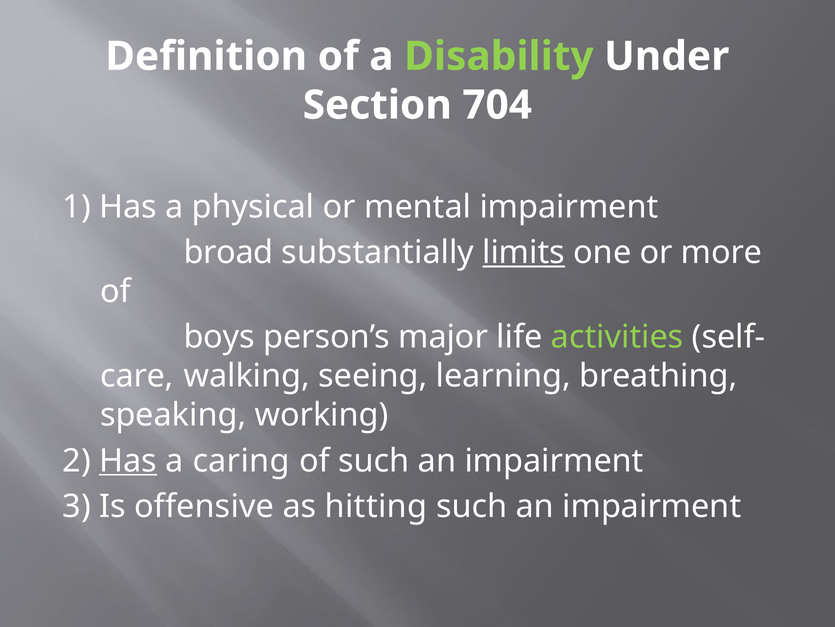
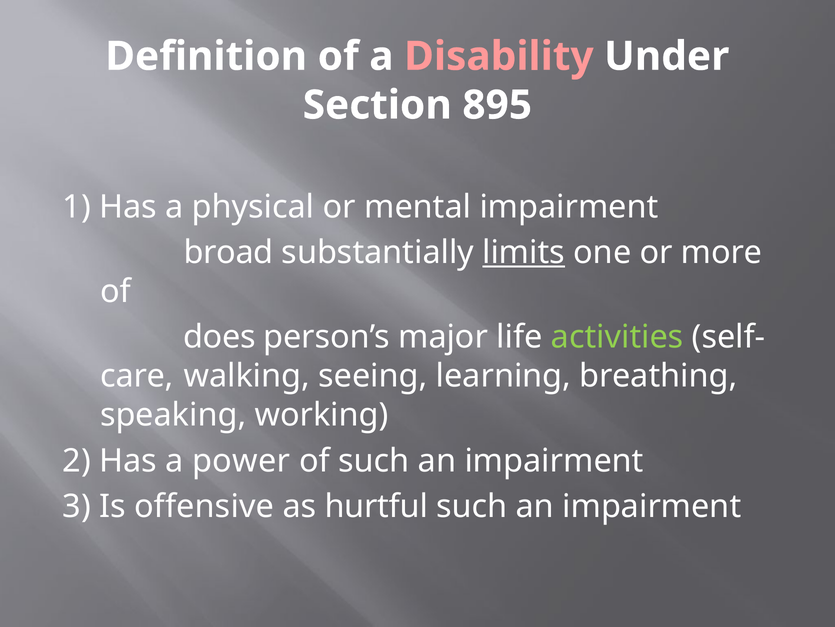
Disability colour: light green -> pink
704: 704 -> 895
boys: boys -> does
Has at (128, 460) underline: present -> none
caring: caring -> power
hitting: hitting -> hurtful
